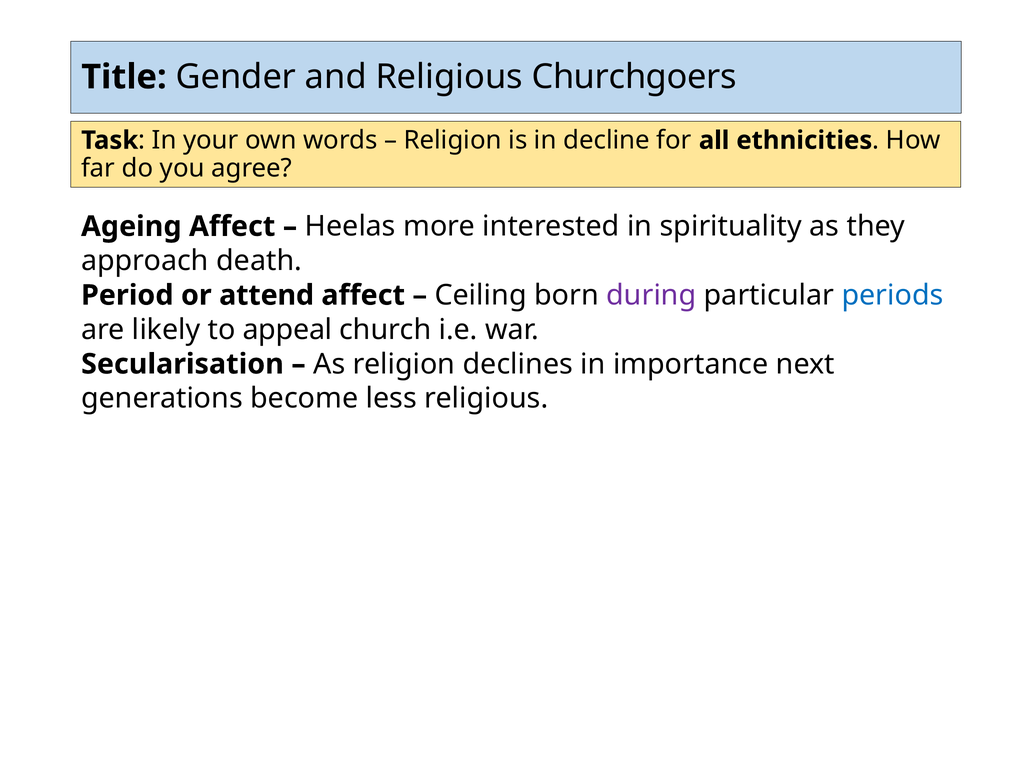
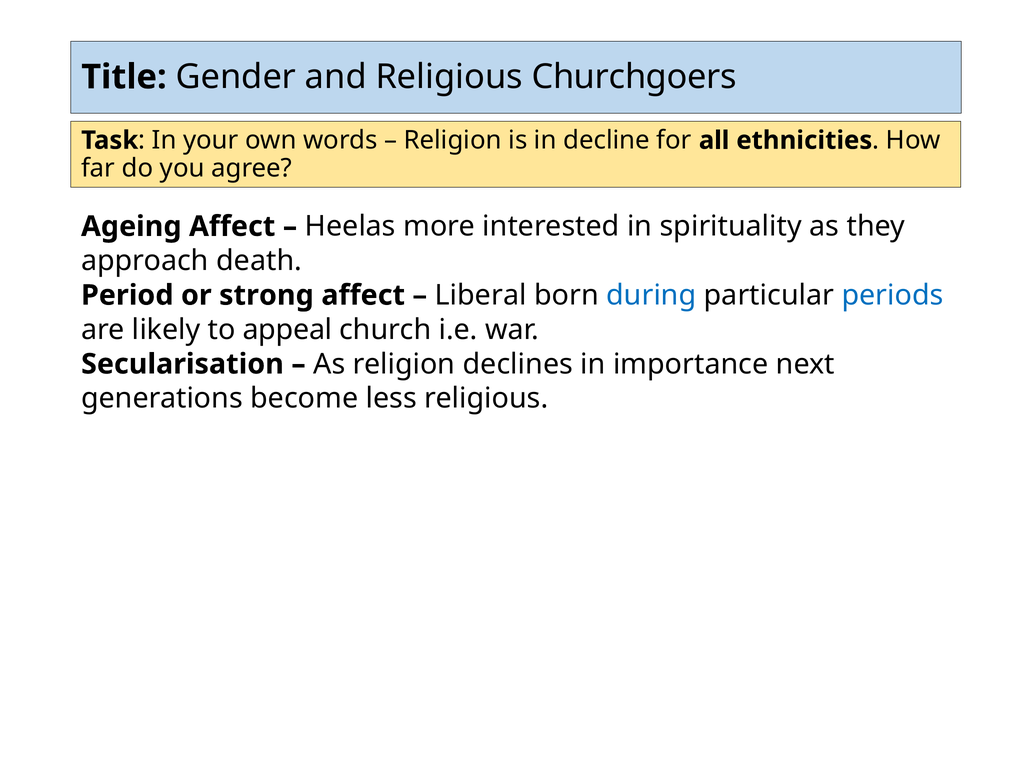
attend: attend -> strong
Ceiling: Ceiling -> Liberal
during colour: purple -> blue
